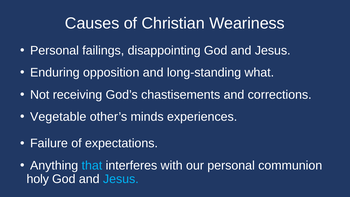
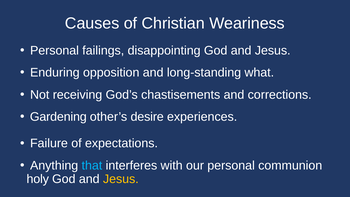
Vegetable: Vegetable -> Gardening
minds: minds -> desire
Jesus at (121, 179) colour: light blue -> yellow
